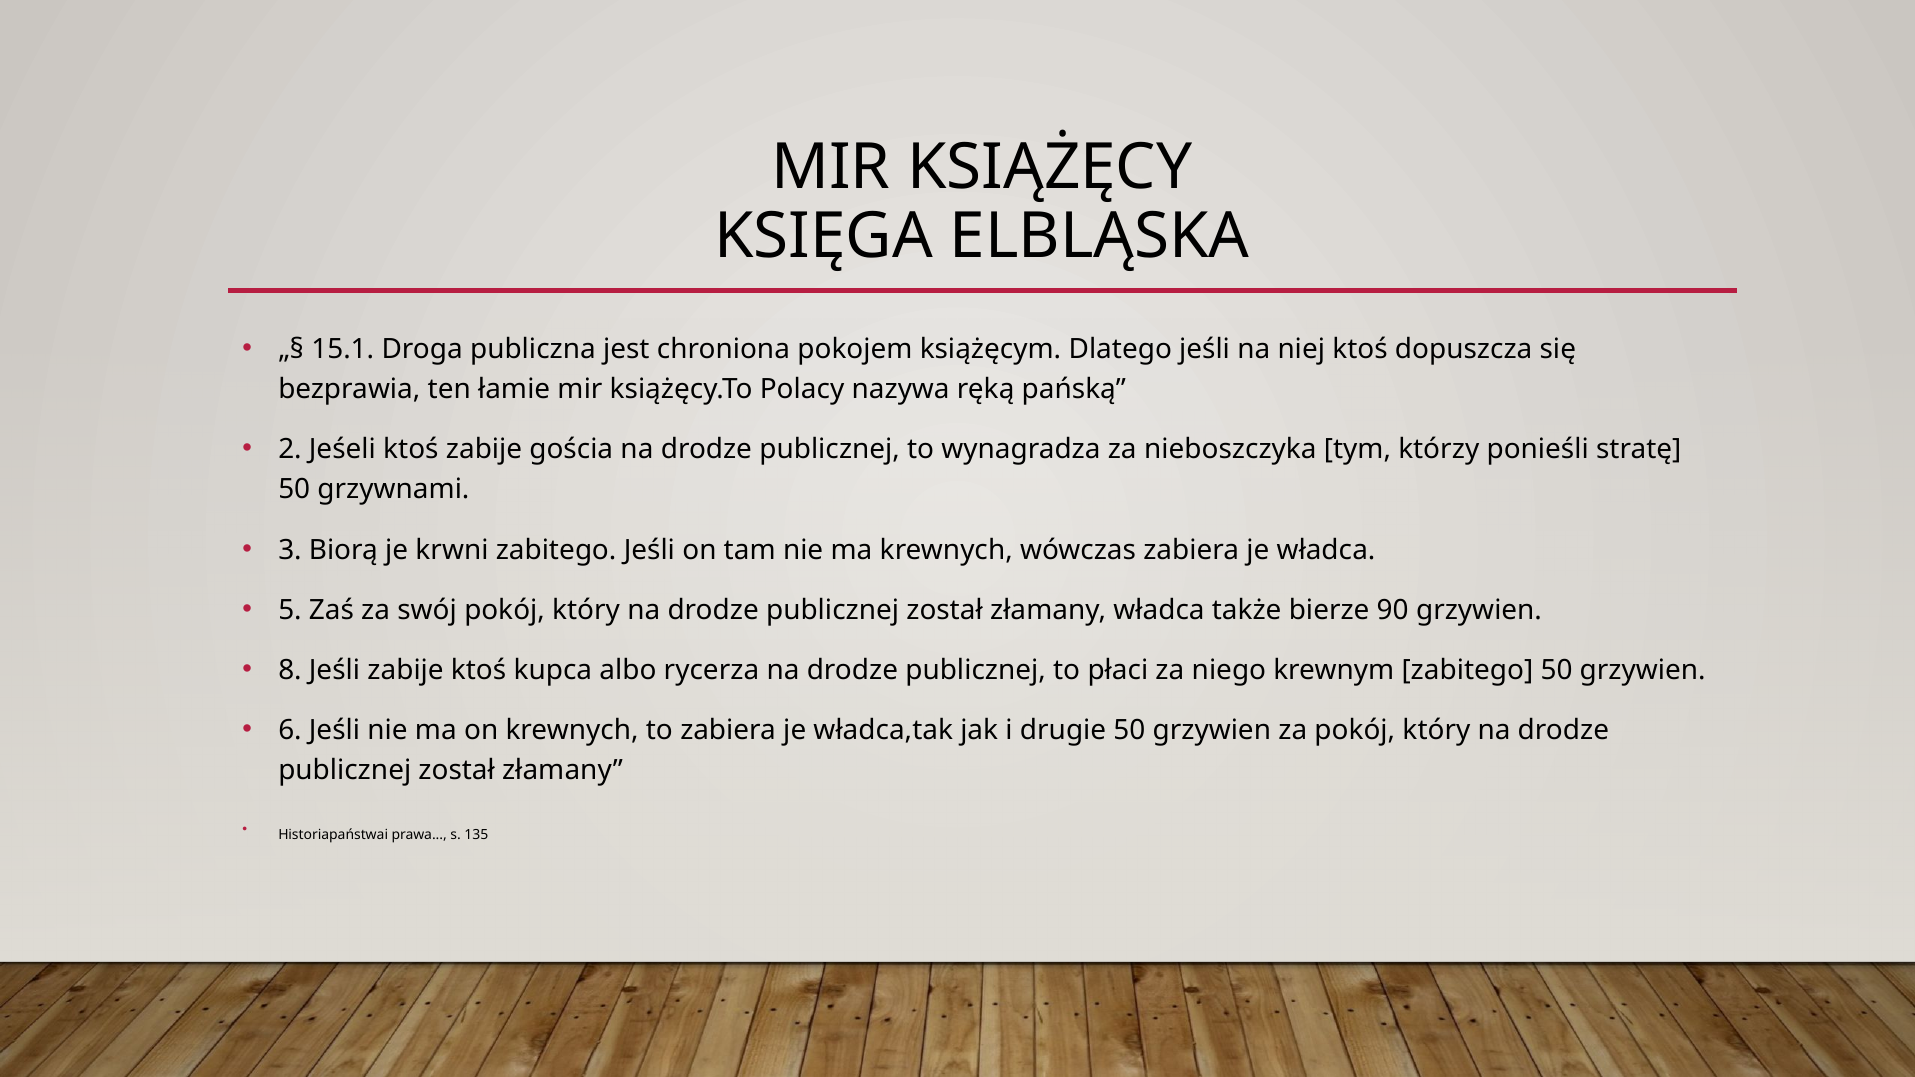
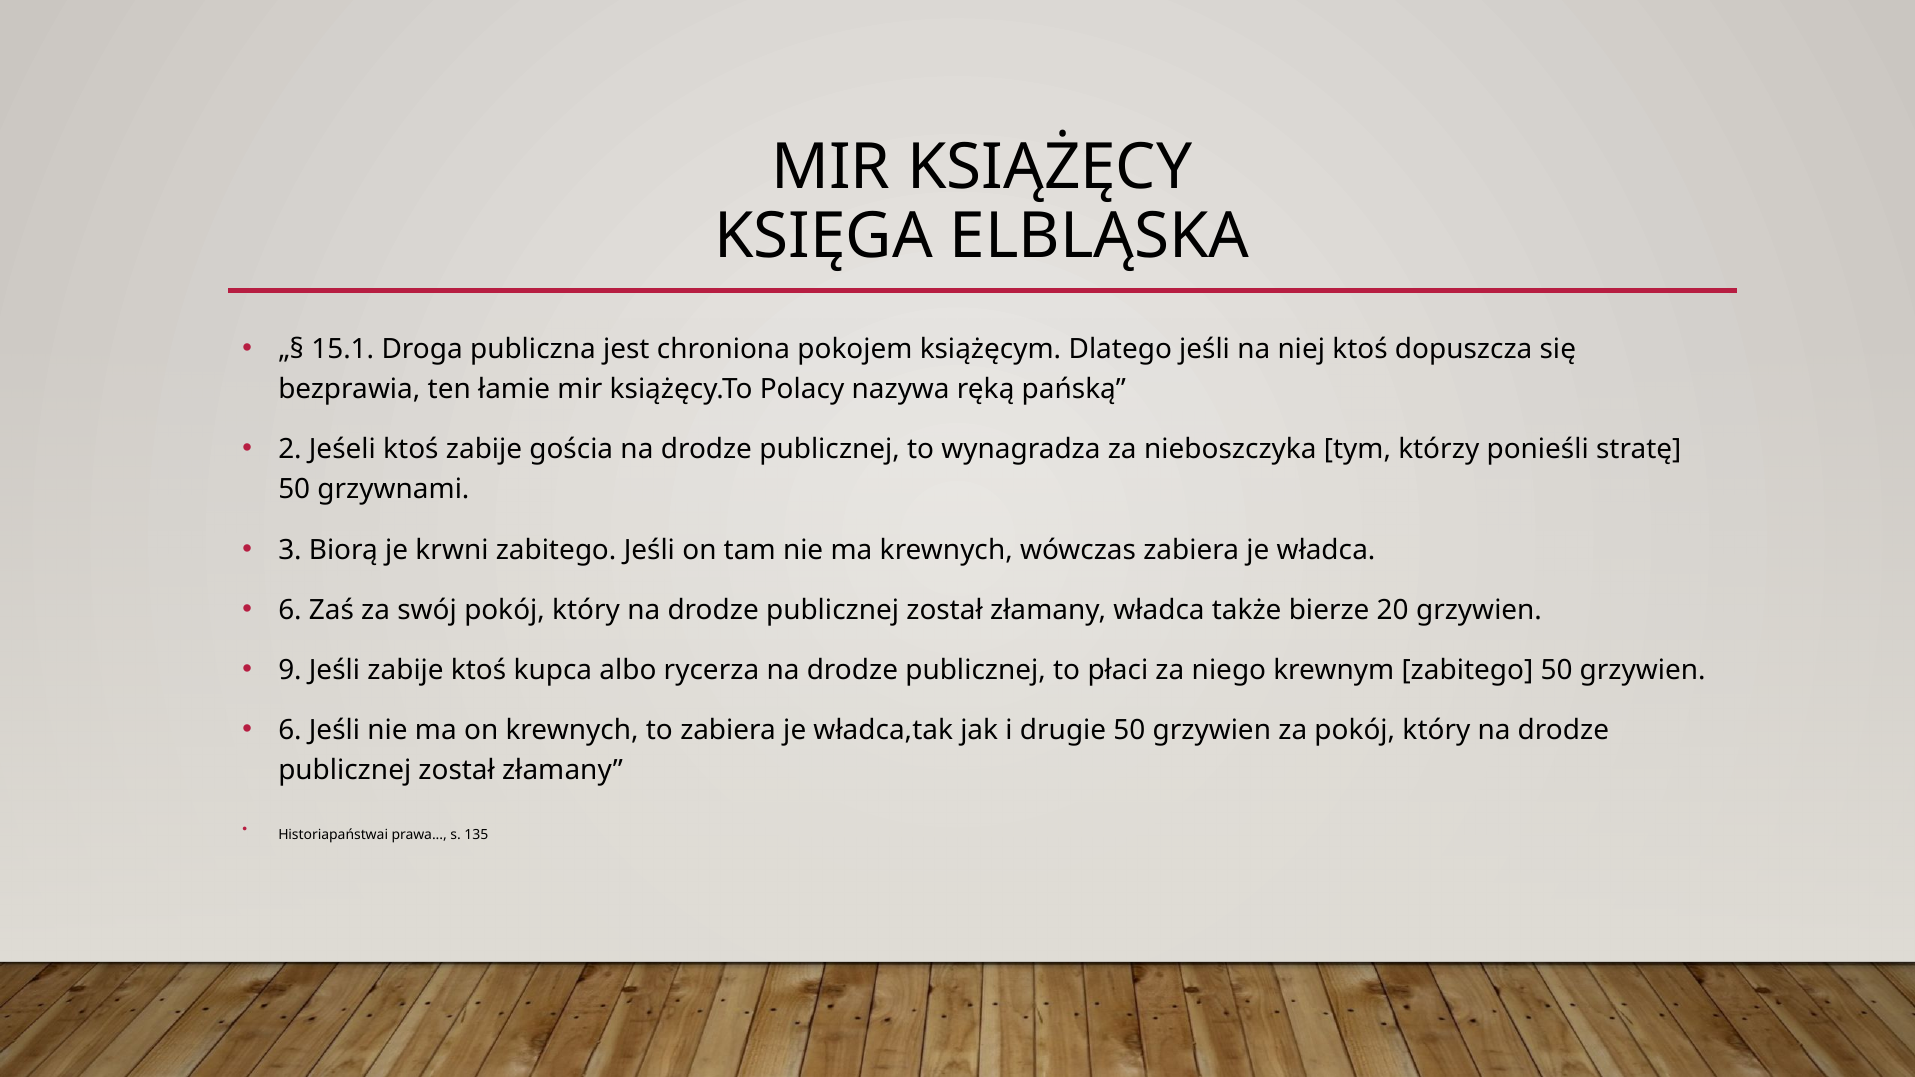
5 at (290, 610): 5 -> 6
90: 90 -> 20
8: 8 -> 9
